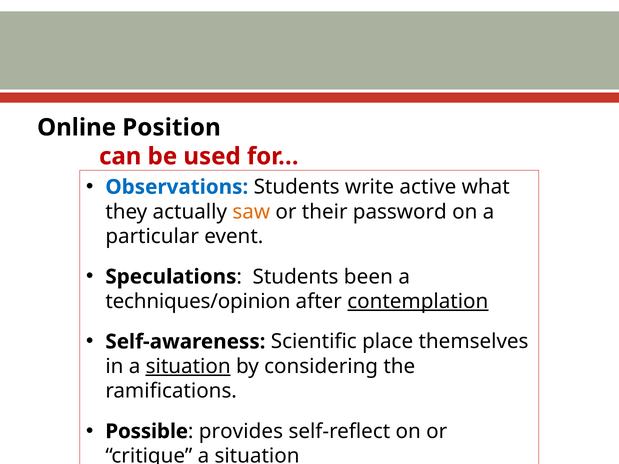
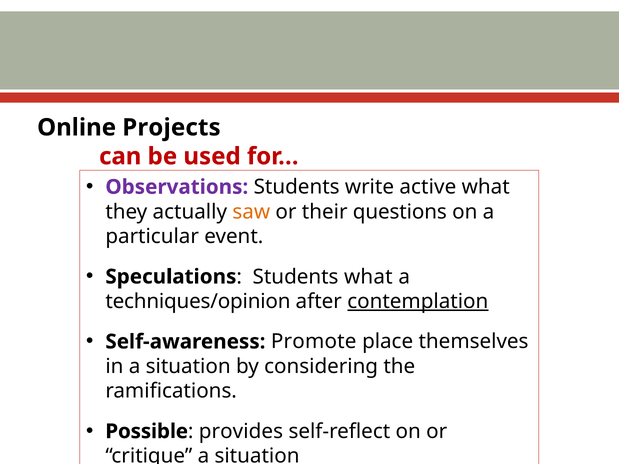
Position: Position -> Projects
Observations colour: blue -> purple
password: password -> questions
Students been: been -> what
Scientific: Scientific -> Promote
situation at (188, 367) underline: present -> none
